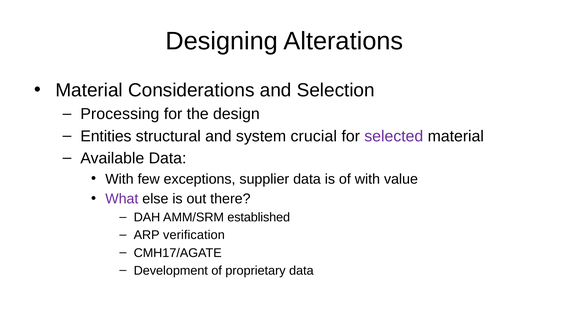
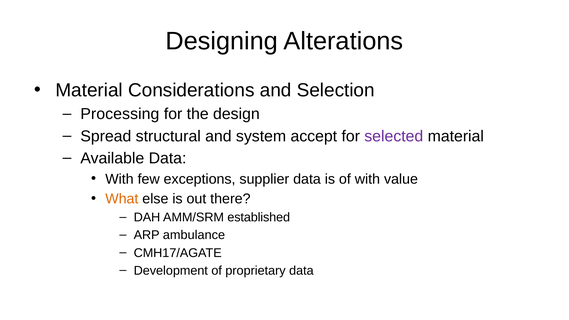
Entities: Entities -> Spread
crucial: crucial -> accept
What colour: purple -> orange
verification: verification -> ambulance
